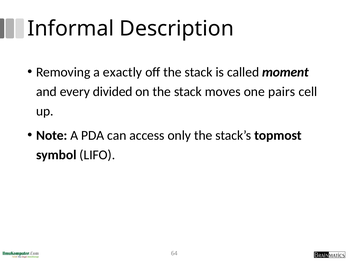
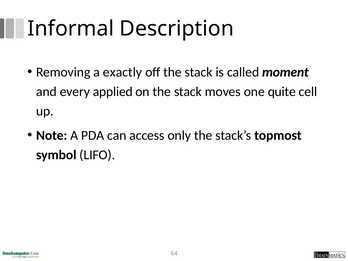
divided: divided -> applied
pairs: pairs -> quite
